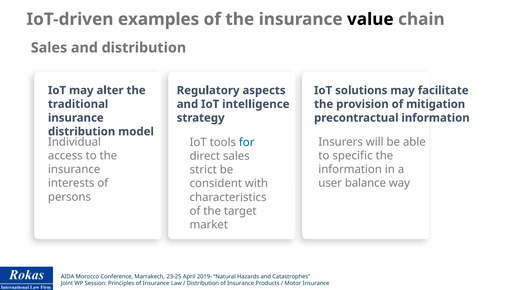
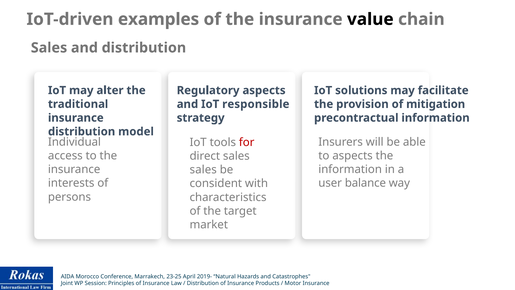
intelligence: intelligence -> responsible
for colour: blue -> red
to specific: specific -> aspects
strict at (203, 170): strict -> sales
